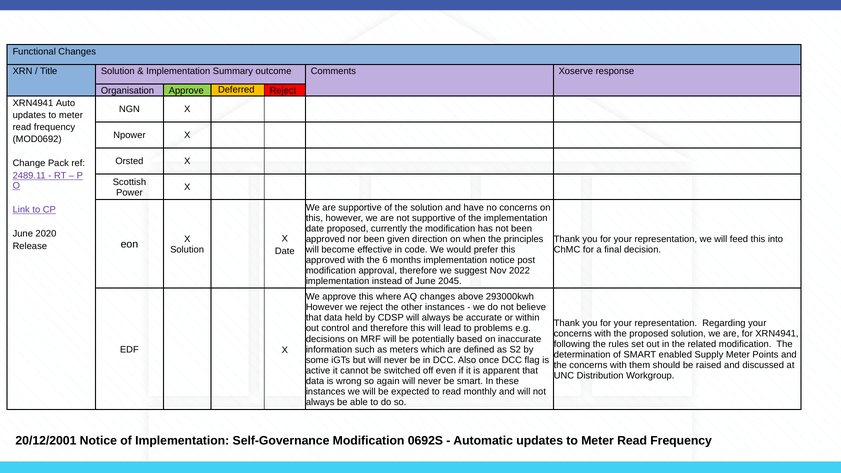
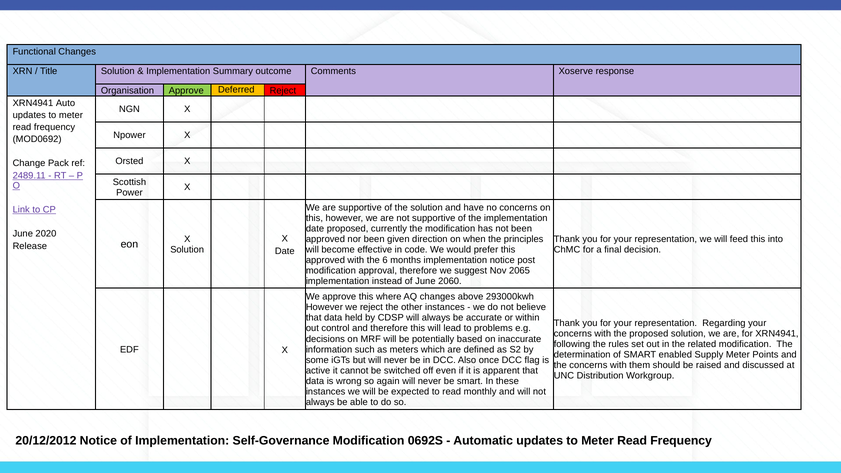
2022: 2022 -> 2065
2045: 2045 -> 2060
20/12/2001: 20/12/2001 -> 20/12/2012
